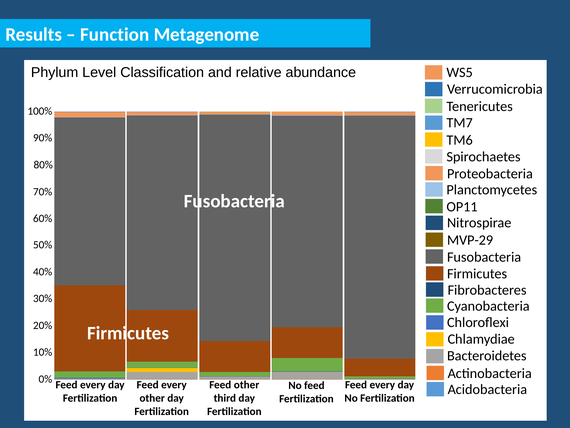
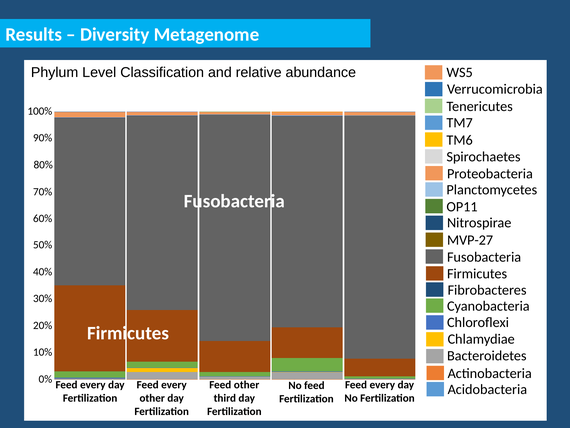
Function: Function -> Diversity
MVP-29: MVP-29 -> MVP-27
